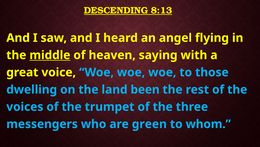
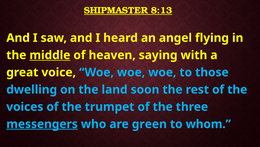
DESCENDING: DESCENDING -> SHIPMASTER
been: been -> soon
messengers underline: none -> present
